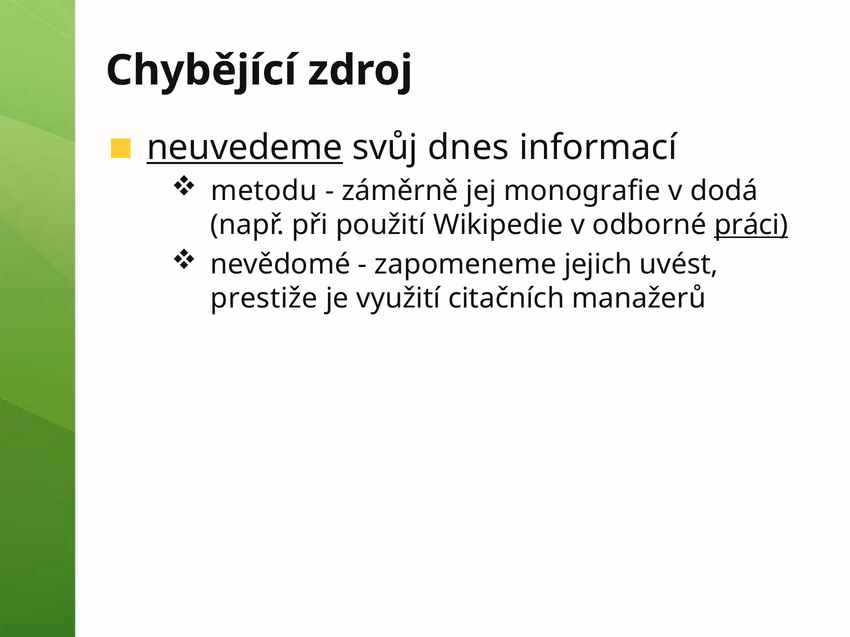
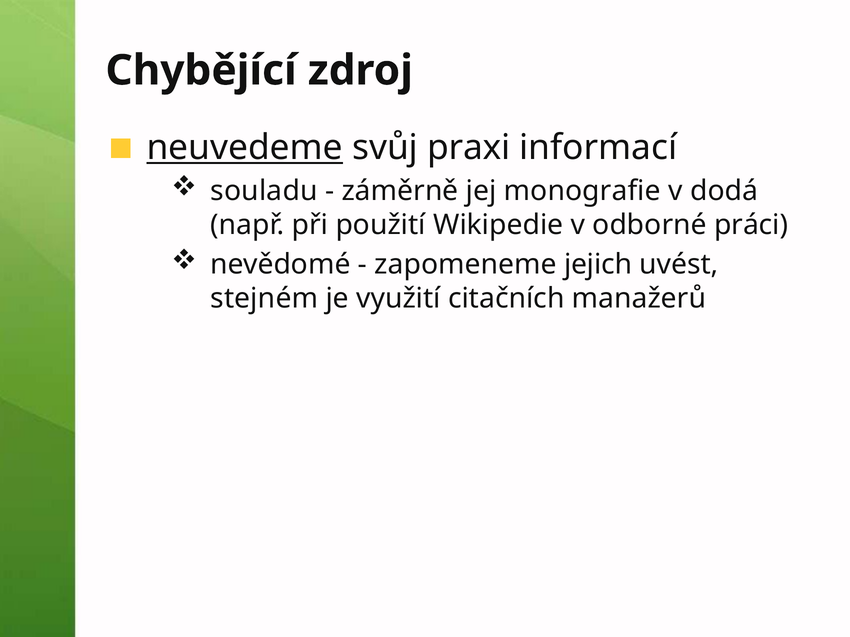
dnes: dnes -> praxi
metodu: metodu -> souladu
práci underline: present -> none
prestiže: prestiže -> stejném
